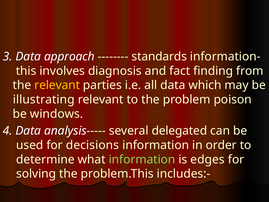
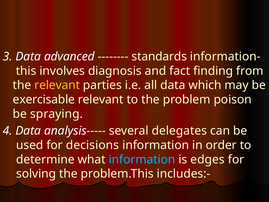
approach: approach -> advanced
illustrating: illustrating -> exercisable
windows: windows -> spraying
delegated: delegated -> delegates
information at (142, 159) colour: light green -> light blue
